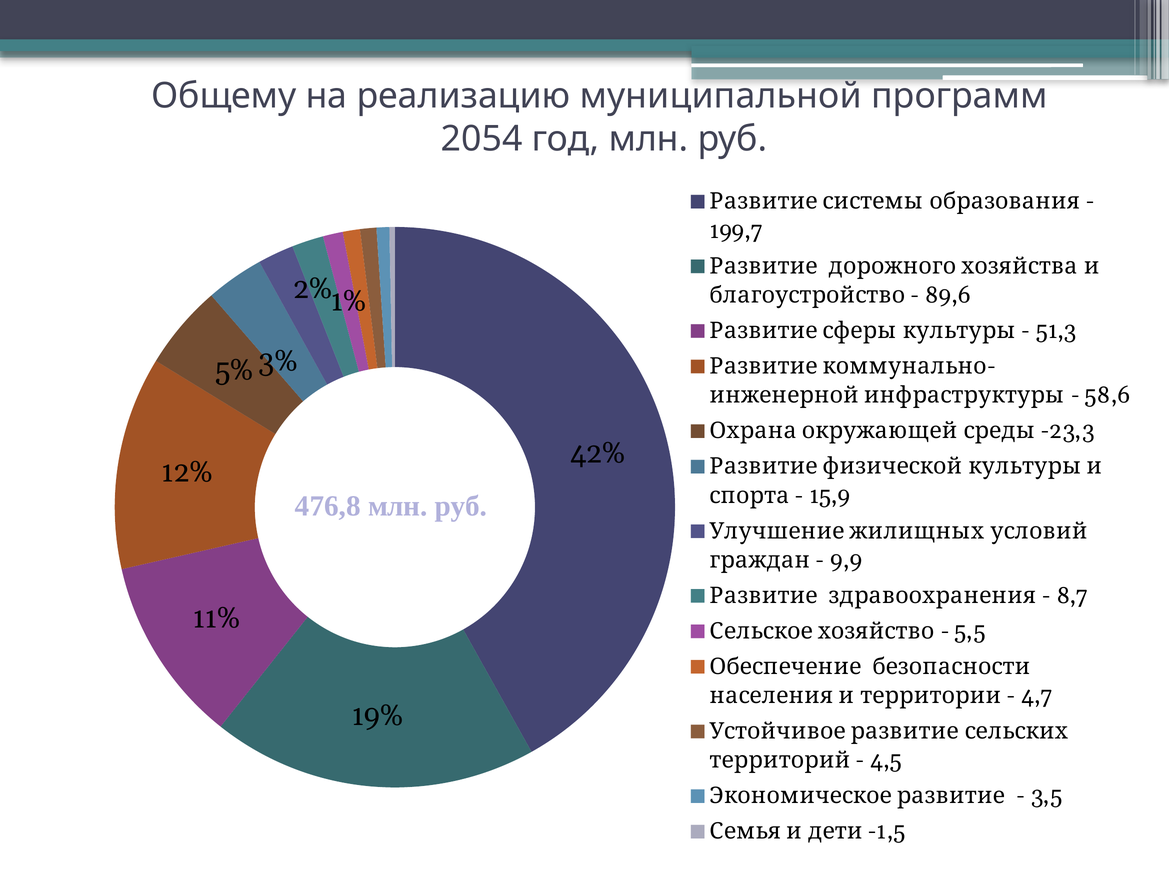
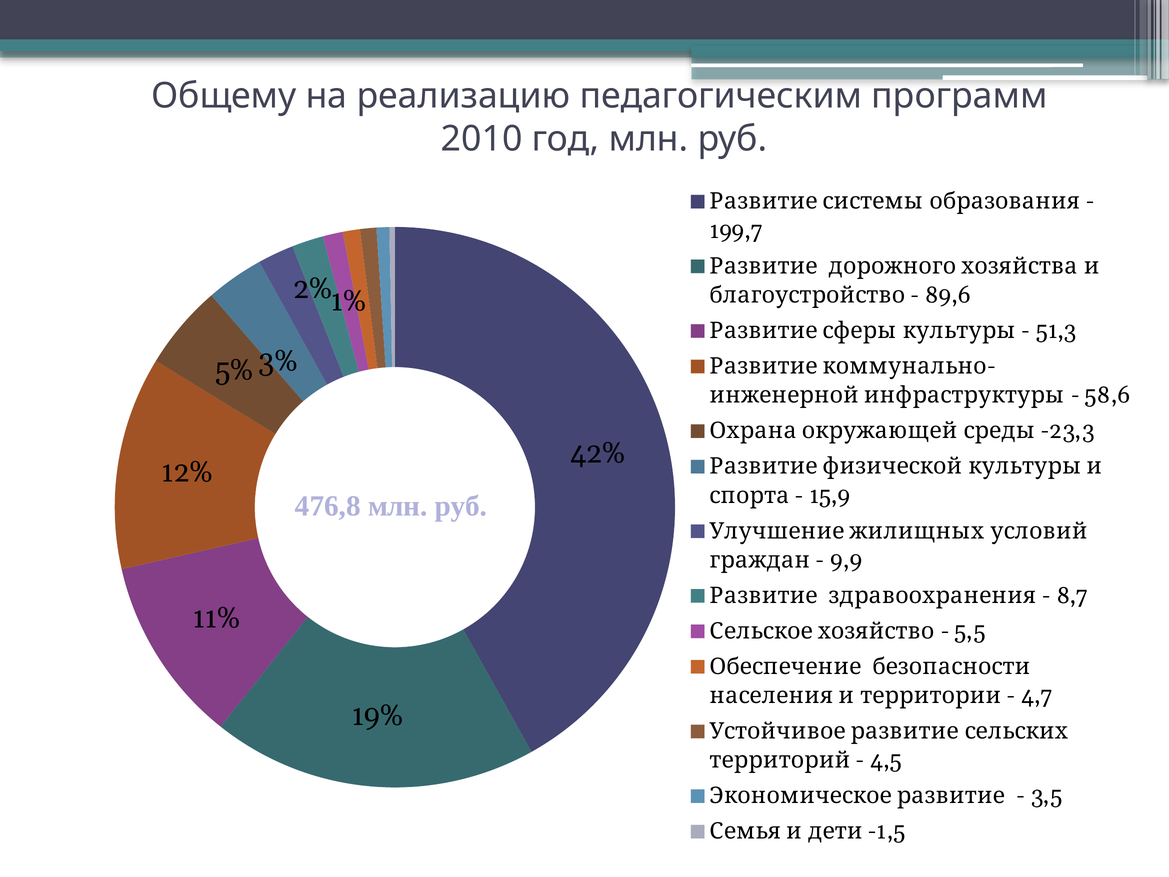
муниципальной: муниципальной -> педагогическим
2054: 2054 -> 2010
